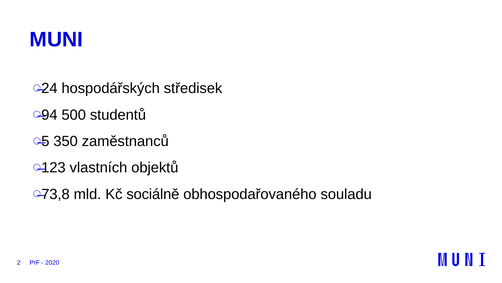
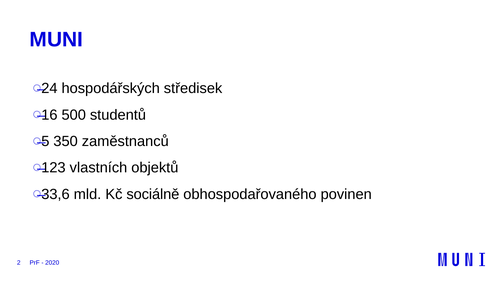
94: 94 -> 16
73,8: 73,8 -> 33,6
souladu: souladu -> povinen
